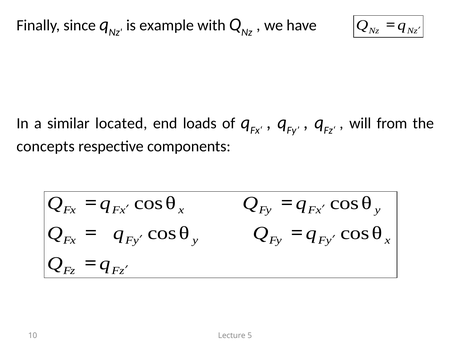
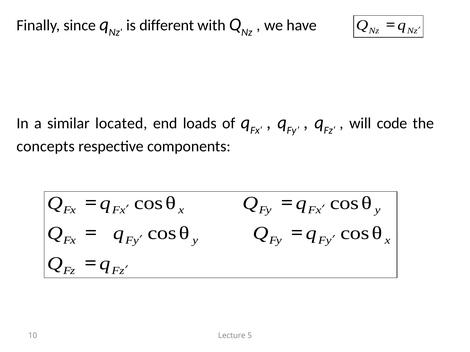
example: example -> different
from: from -> code
